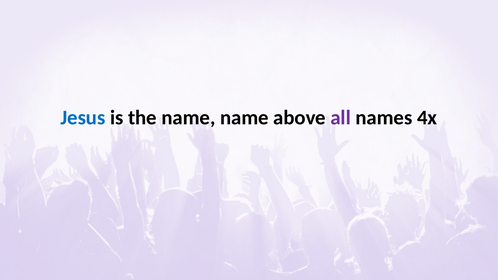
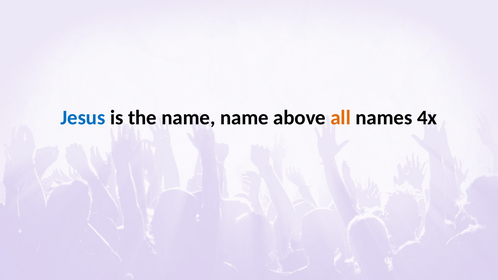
all colour: purple -> orange
